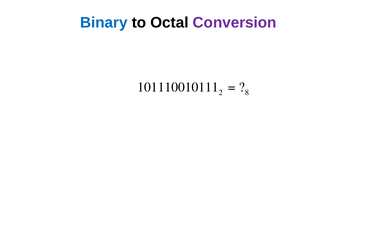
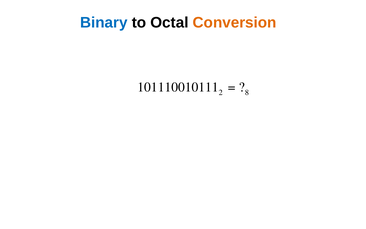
Conversion colour: purple -> orange
